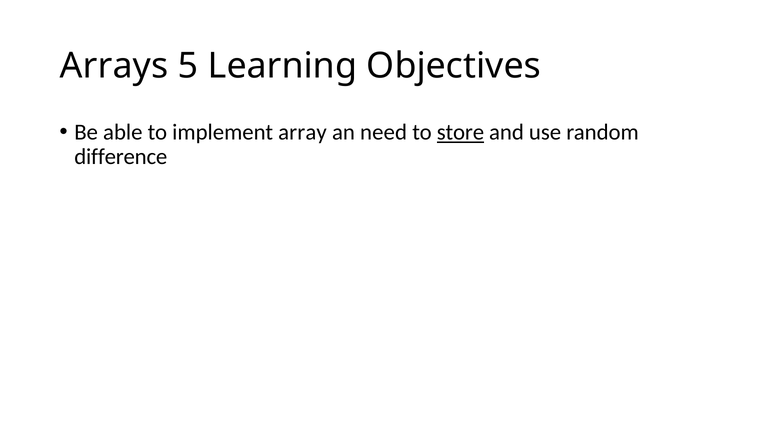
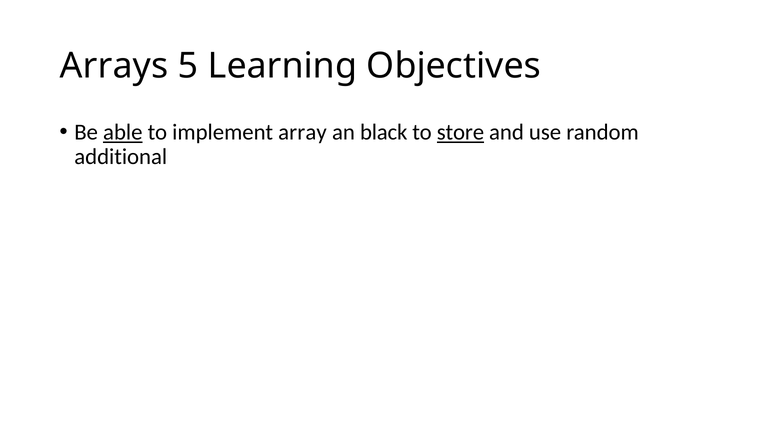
able underline: none -> present
need: need -> black
difference: difference -> additional
